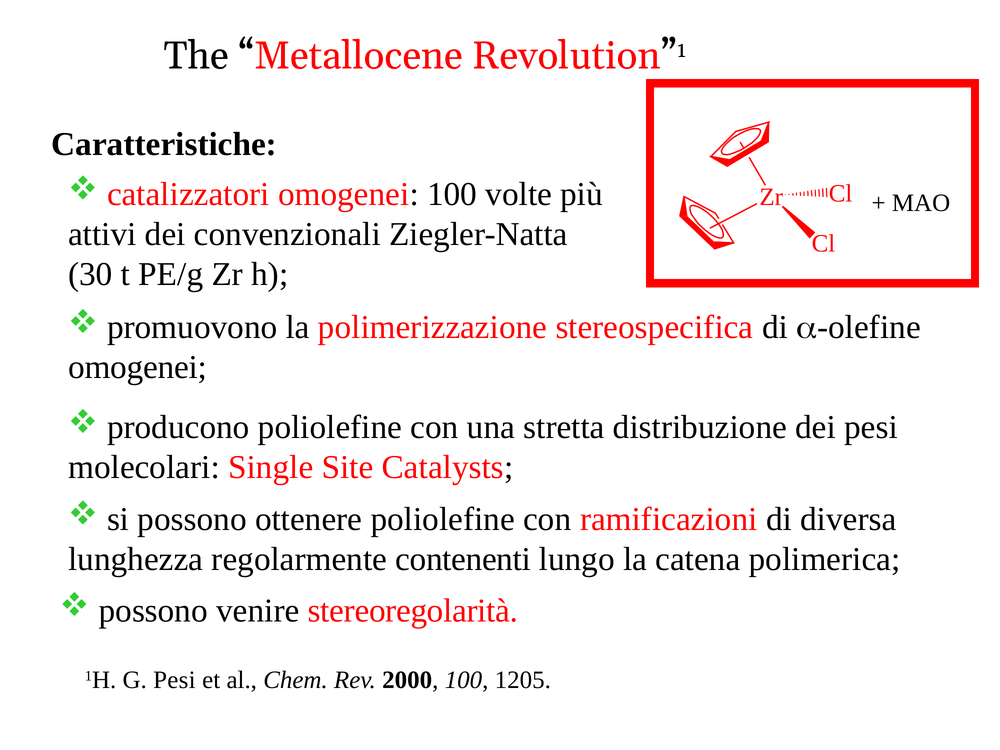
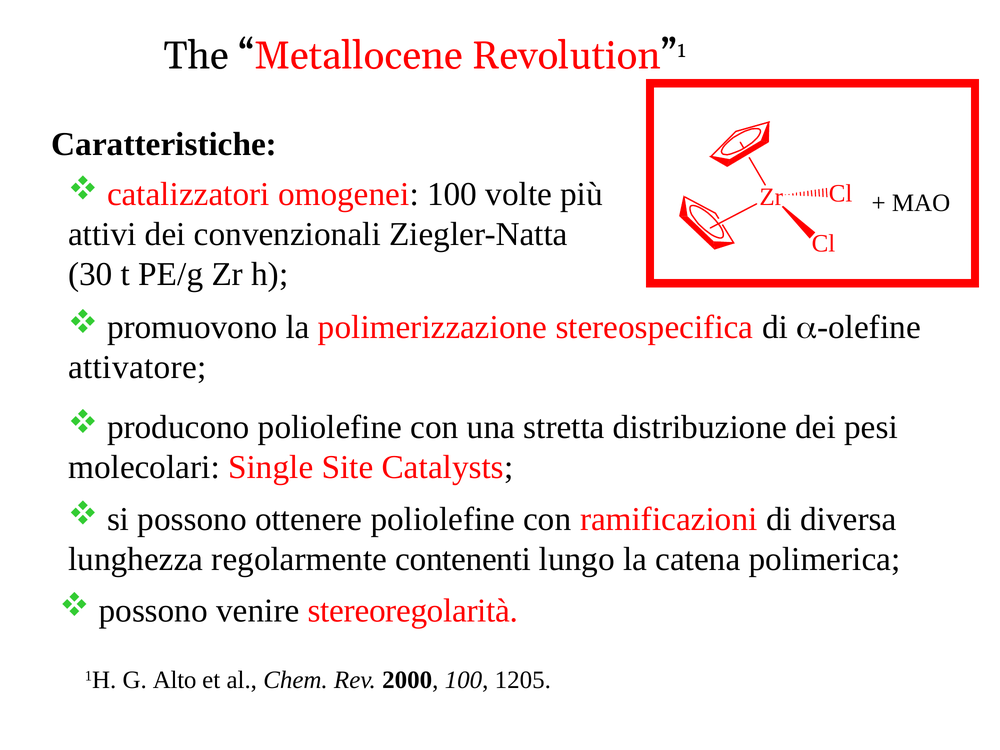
omogenei at (138, 367): omogenei -> attivatore
G Pesi: Pesi -> Alto
